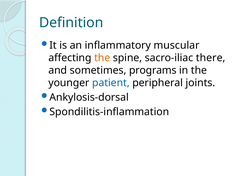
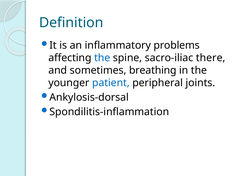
muscular: muscular -> problems
the at (102, 58) colour: orange -> blue
programs: programs -> breathing
